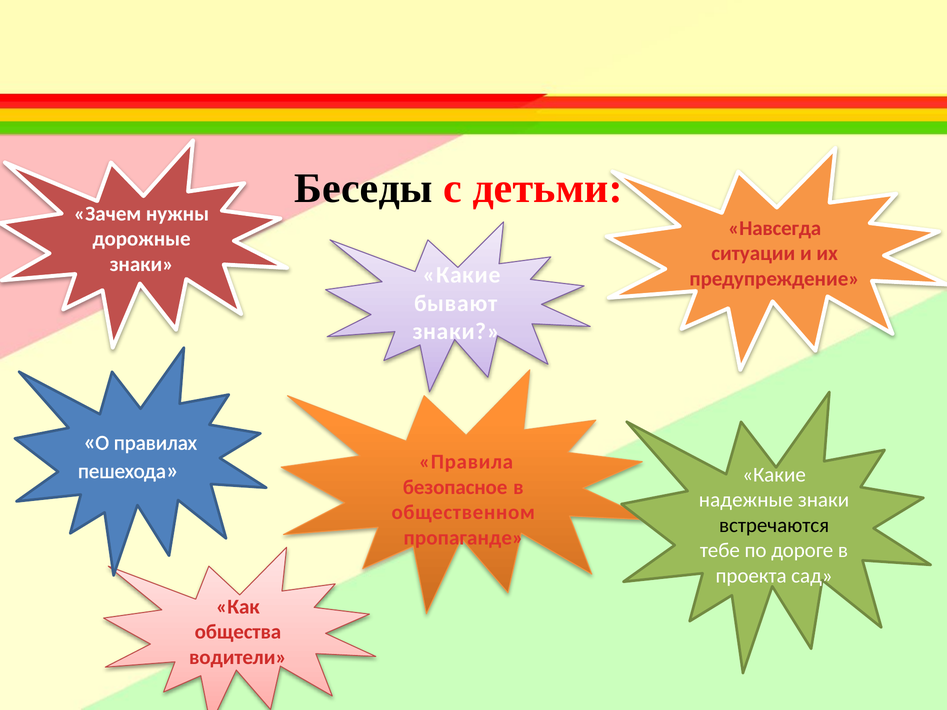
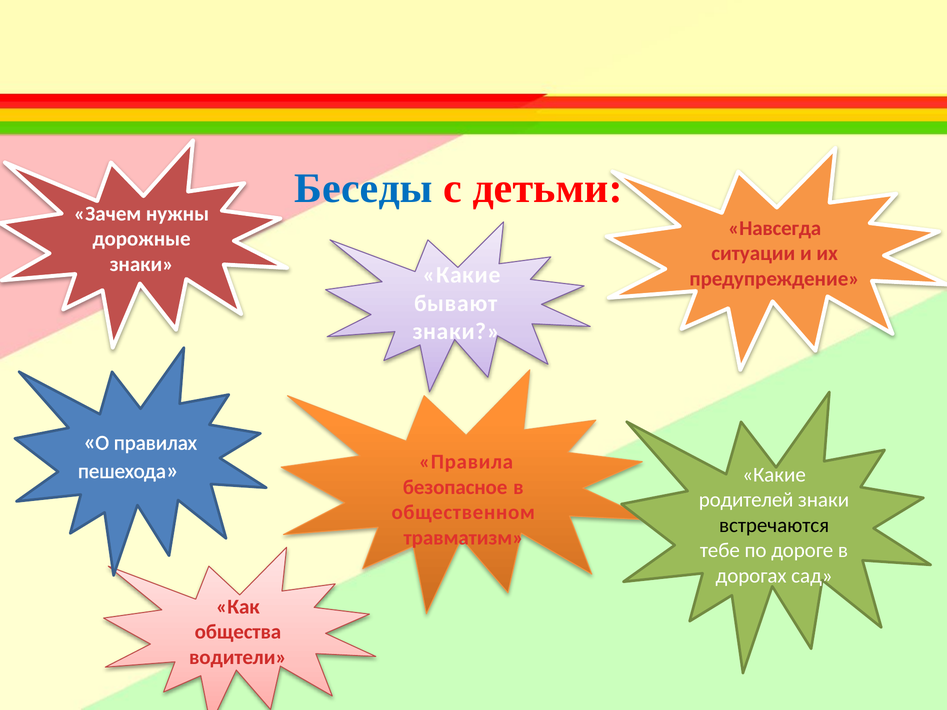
Беседы colour: black -> blue
надежные: надежные -> родителей
пропаганде: пропаганде -> травматизм
проекта: проекта -> дорогах
